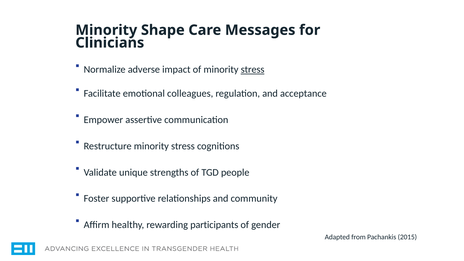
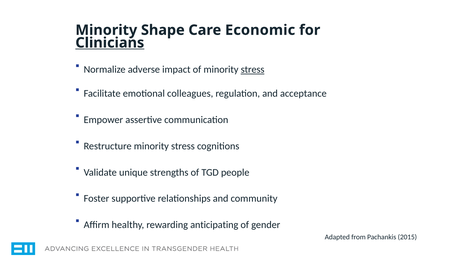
Messages: Messages -> Economic
Clinicians underline: none -> present
participants: participants -> anticipating
